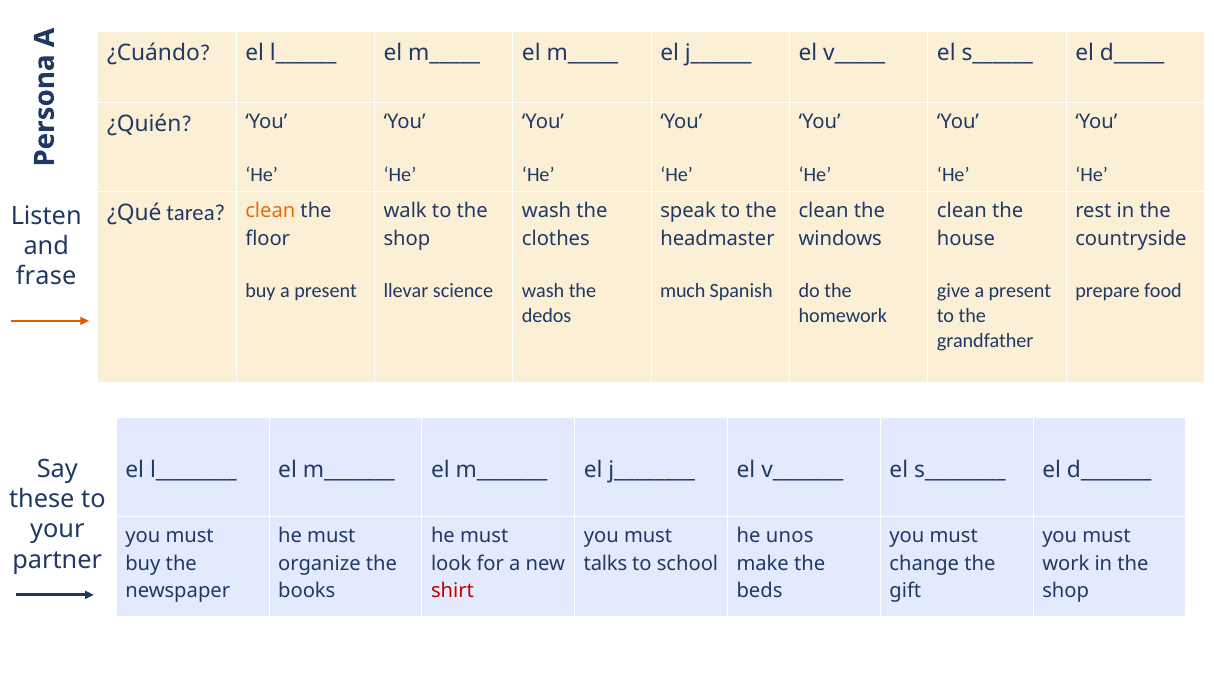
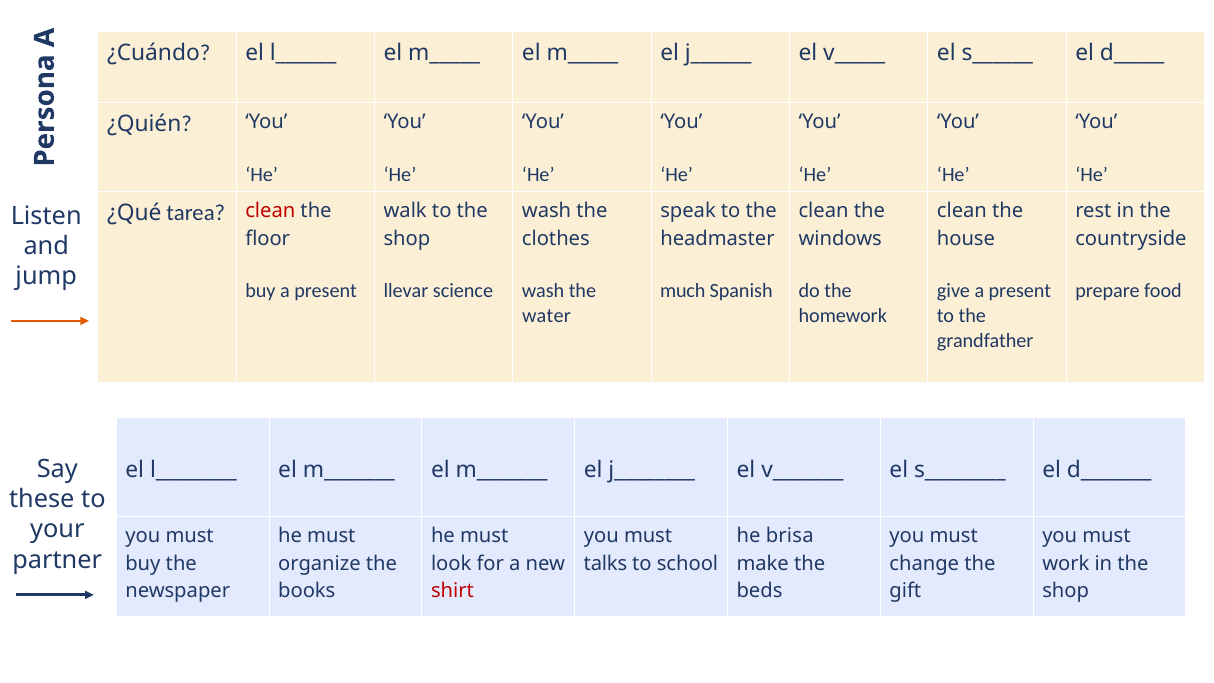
clean at (270, 211) colour: orange -> red
frase: frase -> jump
dedos: dedos -> water
unos: unos -> brisa
